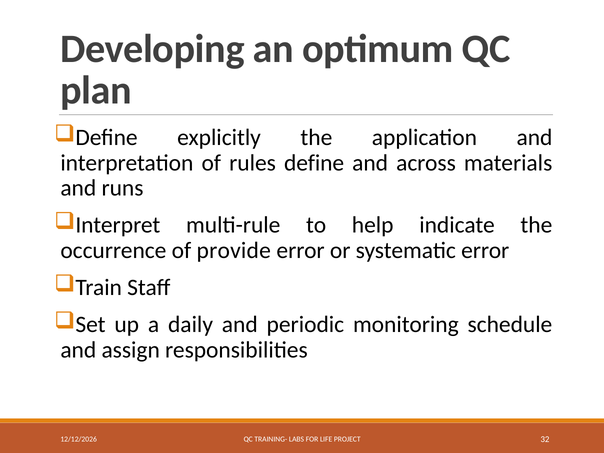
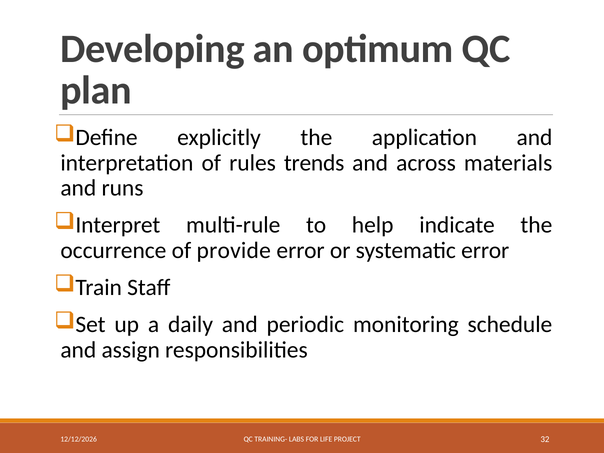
rules define: define -> trends
